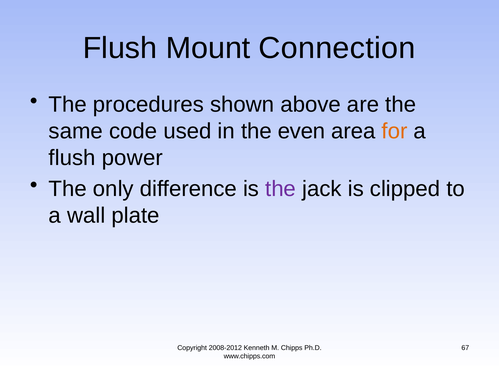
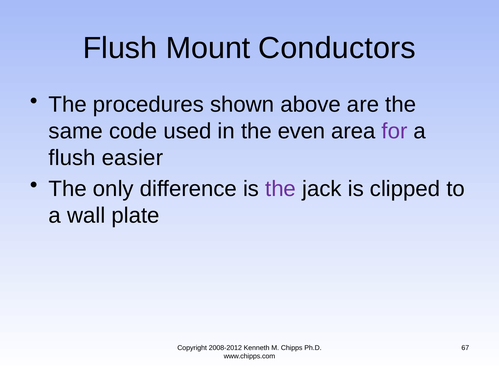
Connection: Connection -> Conductors
for colour: orange -> purple
power: power -> easier
